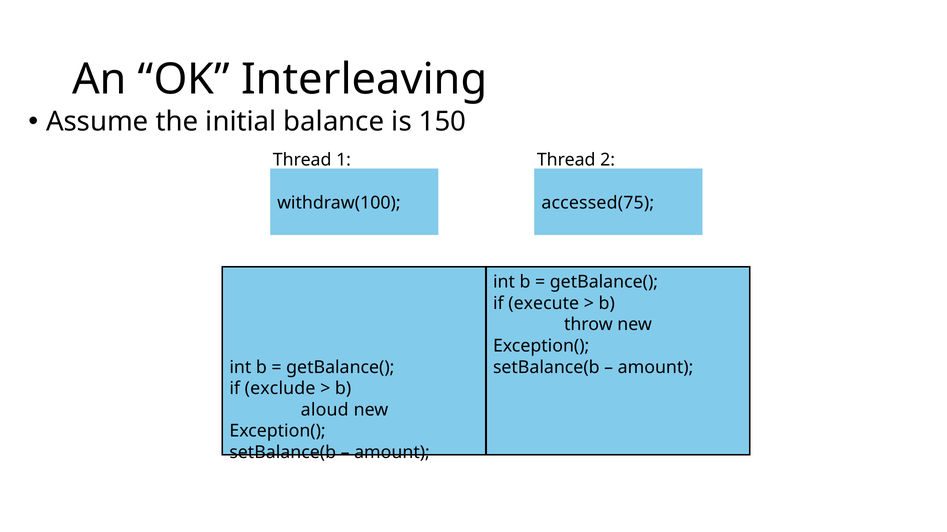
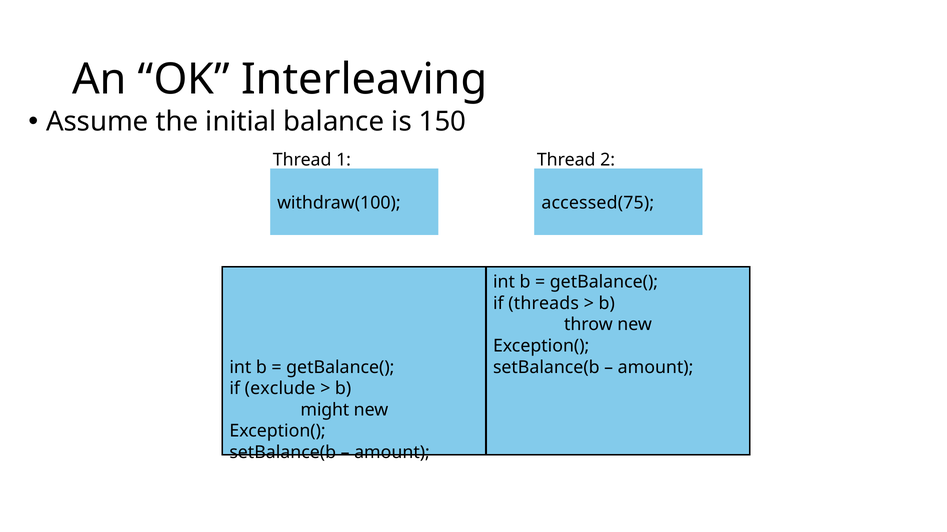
execute: execute -> threads
aloud: aloud -> might
